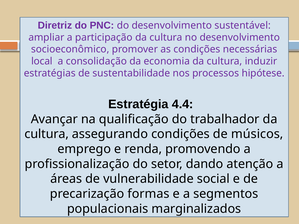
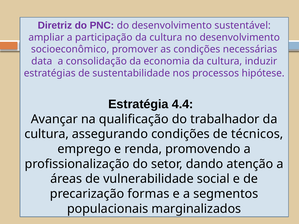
local: local -> data
músicos: músicos -> técnicos
